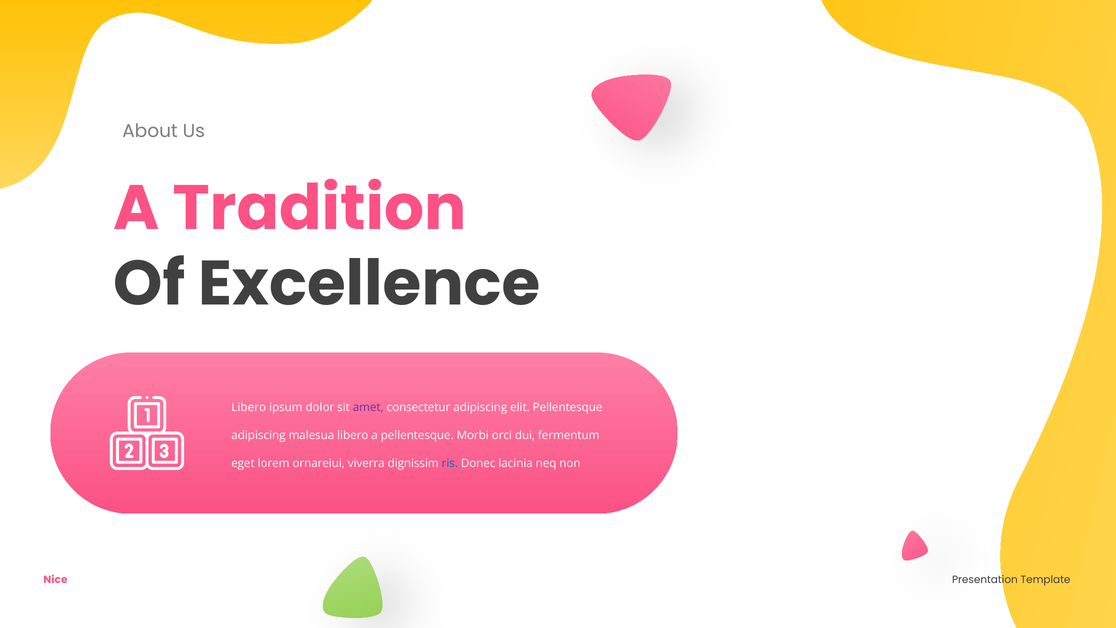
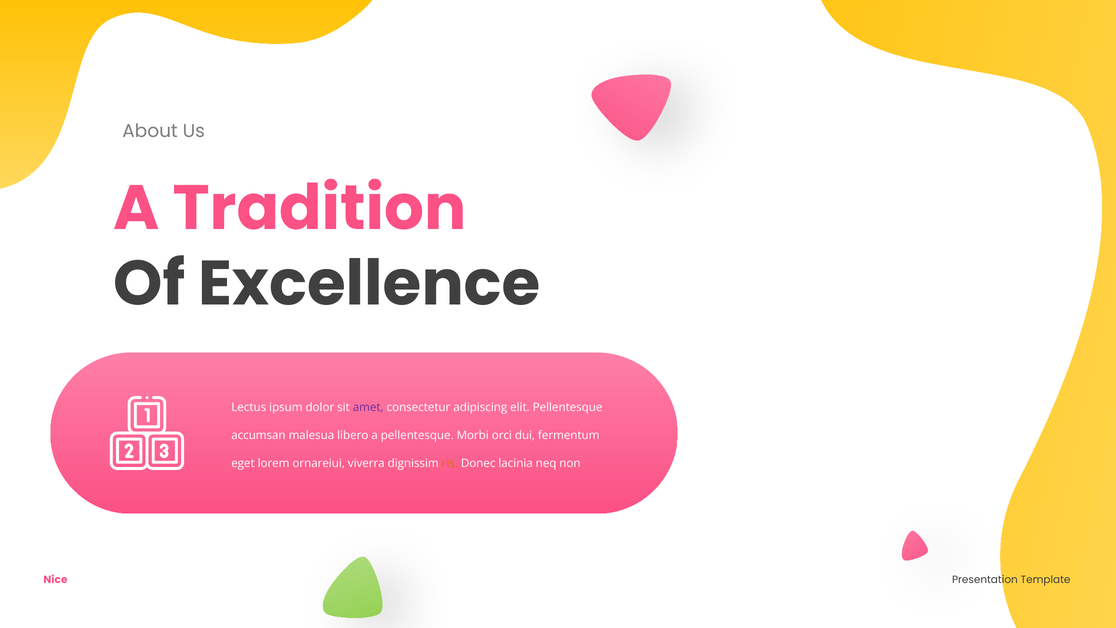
Libero at (249, 407): Libero -> Lectus
adipiscing at (258, 435): adipiscing -> accumsan
ris colour: blue -> orange
